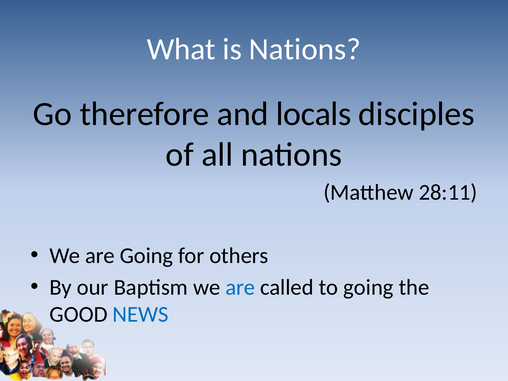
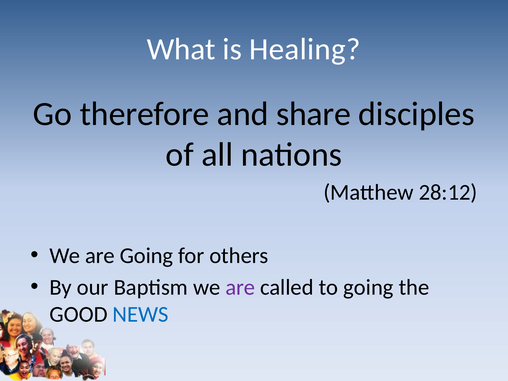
is Nations: Nations -> Healing
locals: locals -> share
28:11: 28:11 -> 28:12
are at (240, 287) colour: blue -> purple
